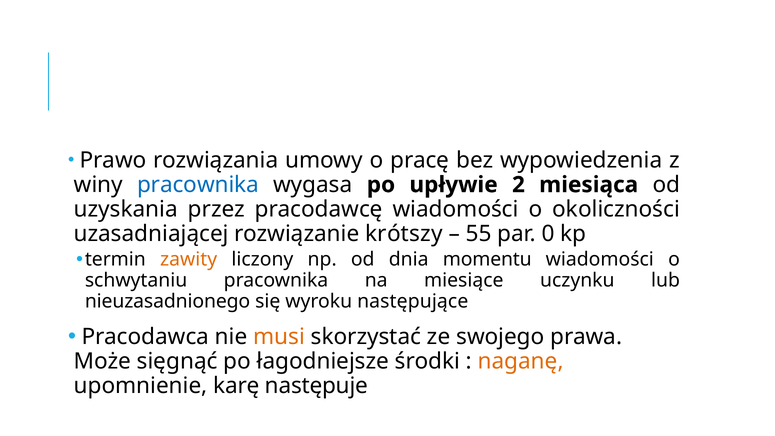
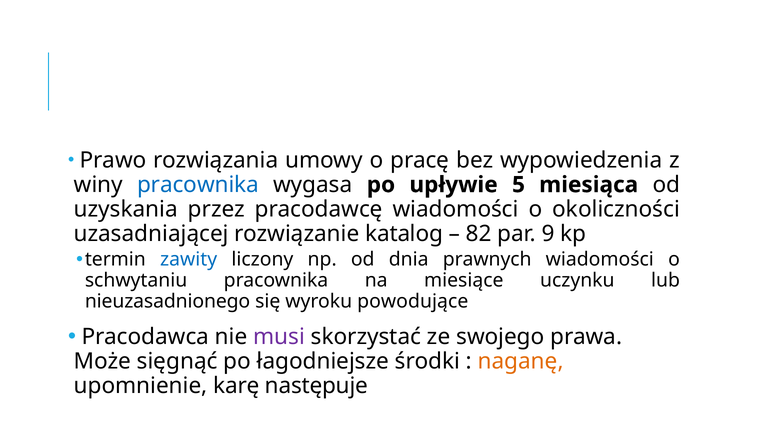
2: 2 -> 5
krótszy: krótszy -> katalog
55: 55 -> 82
0: 0 -> 9
zawity colour: orange -> blue
momentu: momentu -> prawnych
następujące: następujące -> powodujące
musi colour: orange -> purple
